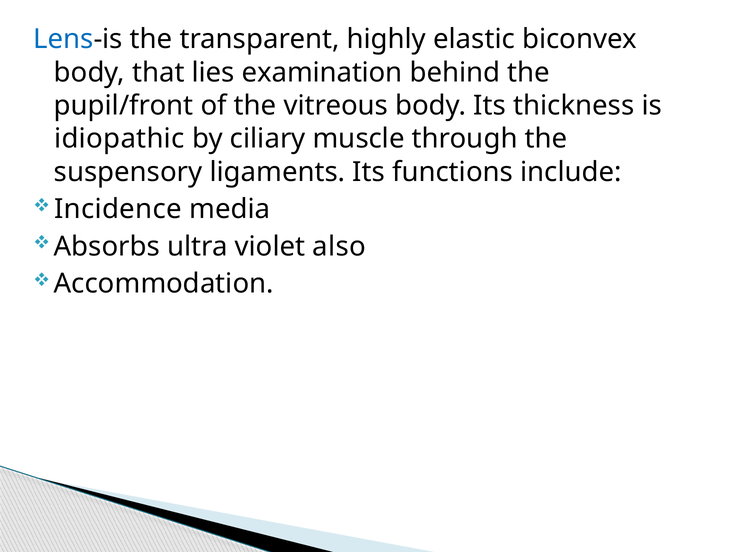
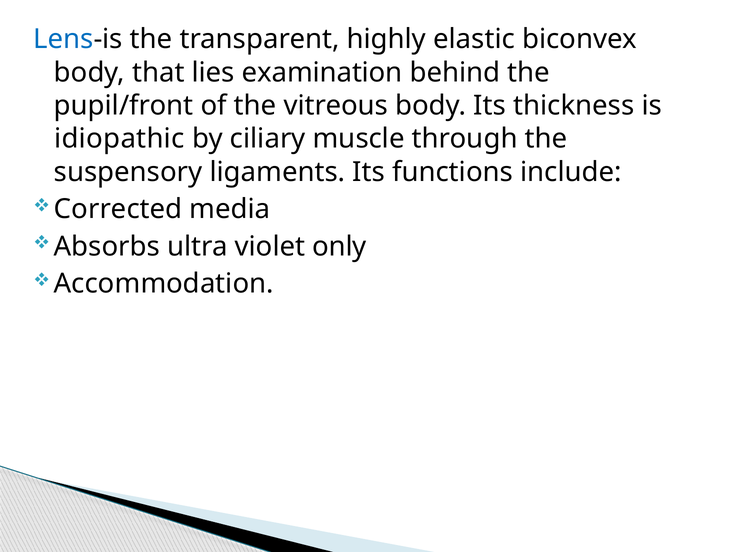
Incidence: Incidence -> Corrected
also: also -> only
